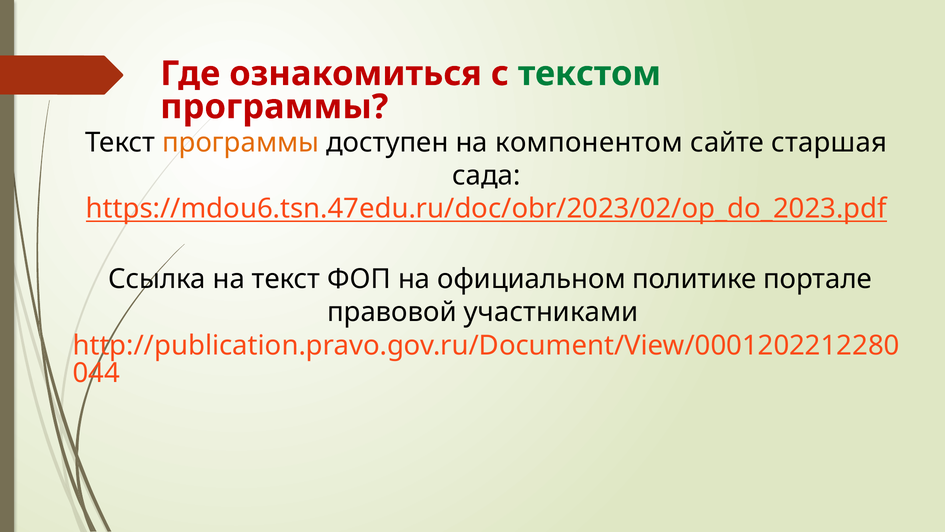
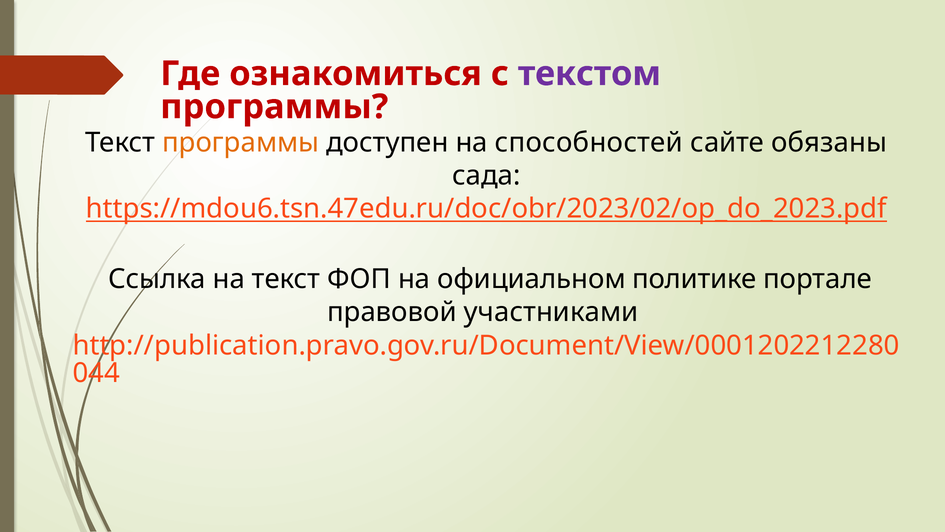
текстом colour: green -> purple
компонентом: компонентом -> способностей
старшая: старшая -> обязаны
